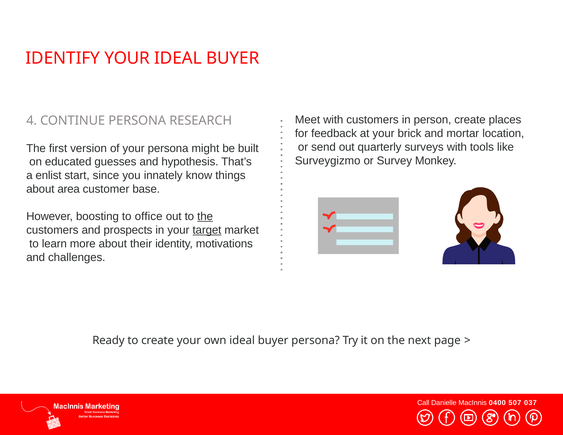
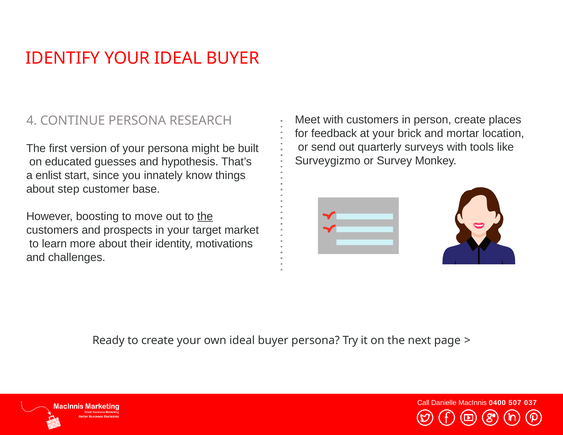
area: area -> step
office: office -> move
target underline: present -> none
